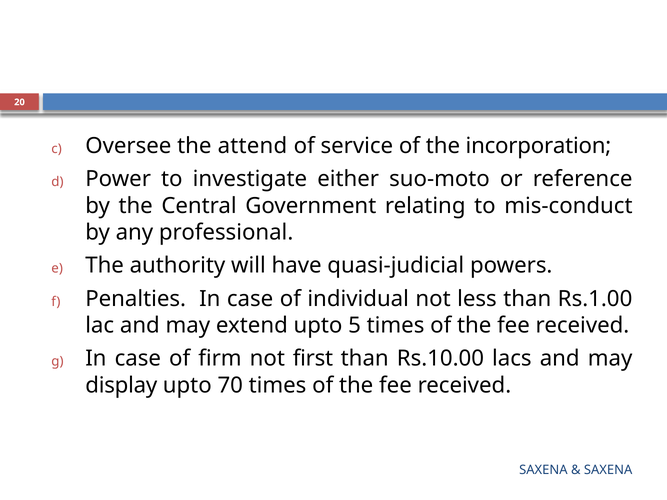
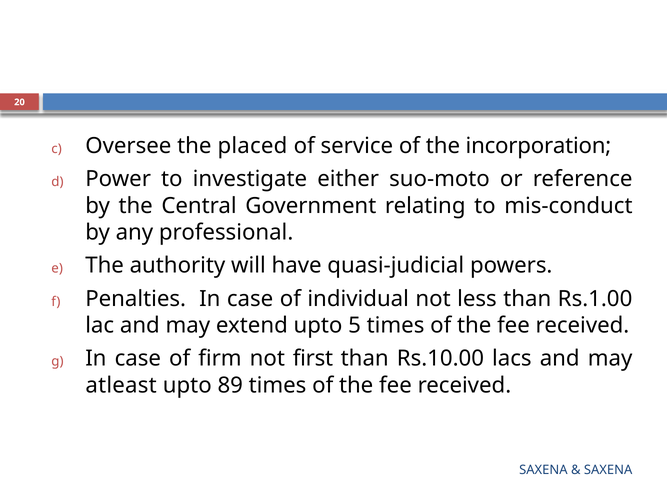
attend: attend -> placed
display: display -> atleast
70: 70 -> 89
